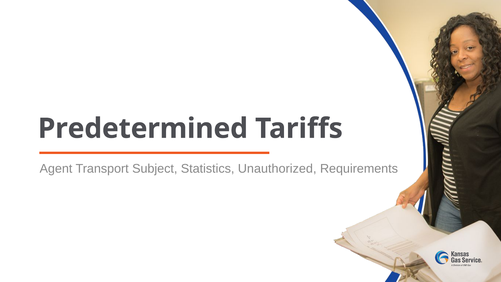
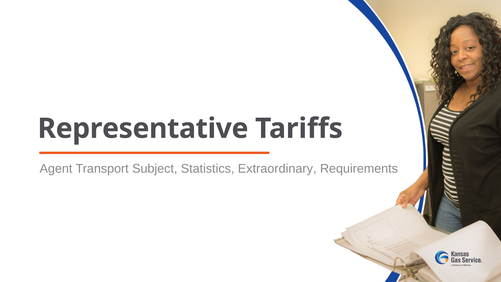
Predetermined: Predetermined -> Representative
Unauthorized: Unauthorized -> Extraordinary
